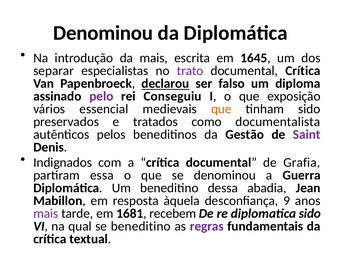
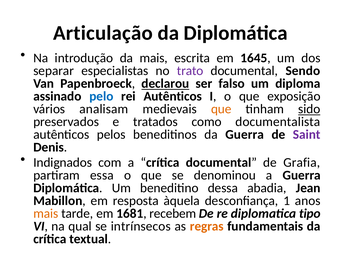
Denominou at (103, 33): Denominou -> Articulação
documental Crítica: Crítica -> Sendo
pelo colour: purple -> blue
rei Conseguiu: Conseguiu -> Autênticos
essencial: essencial -> analisam
sido at (309, 109) underline: none -> present
da Gestão: Gestão -> Guerra
9: 9 -> 1
mais at (46, 213) colour: purple -> orange
diplomatica sido: sido -> tipo
se beneditino: beneditino -> intrínsecos
regras colour: purple -> orange
